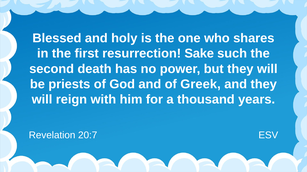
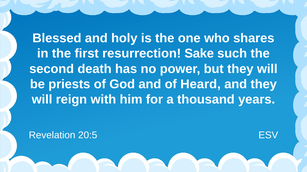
Greek: Greek -> Heard
20:7: 20:7 -> 20:5
